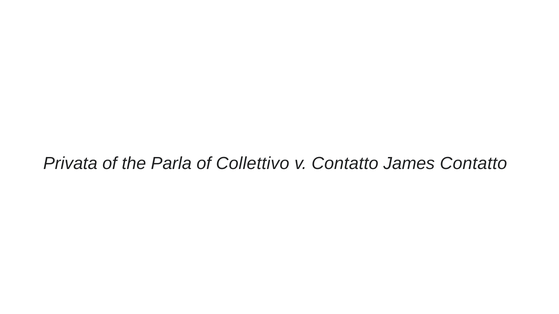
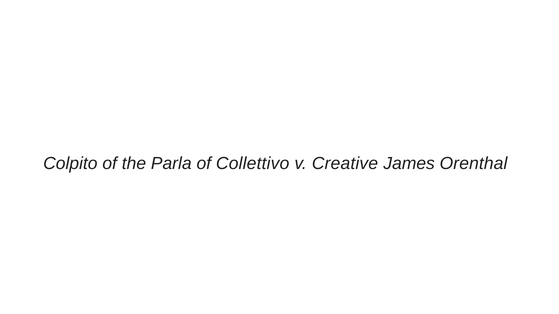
Privata: Privata -> Colpito
v Contatto: Contatto -> Creative
James Contatto: Contatto -> Orenthal
